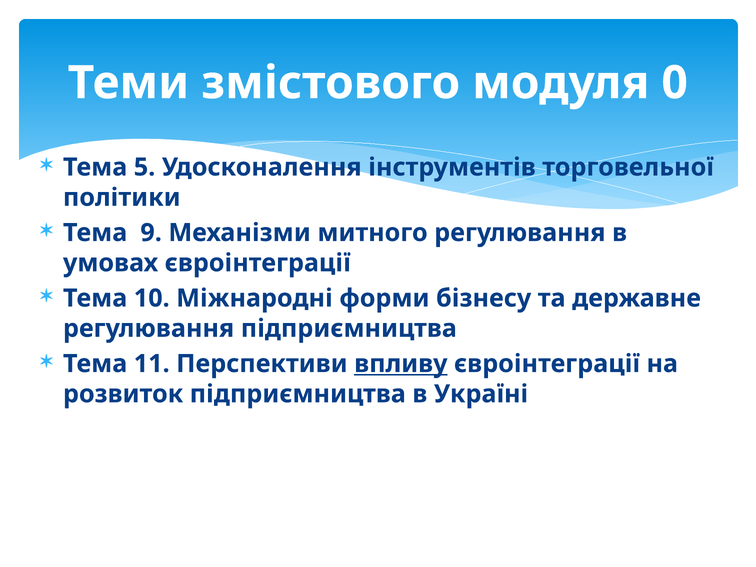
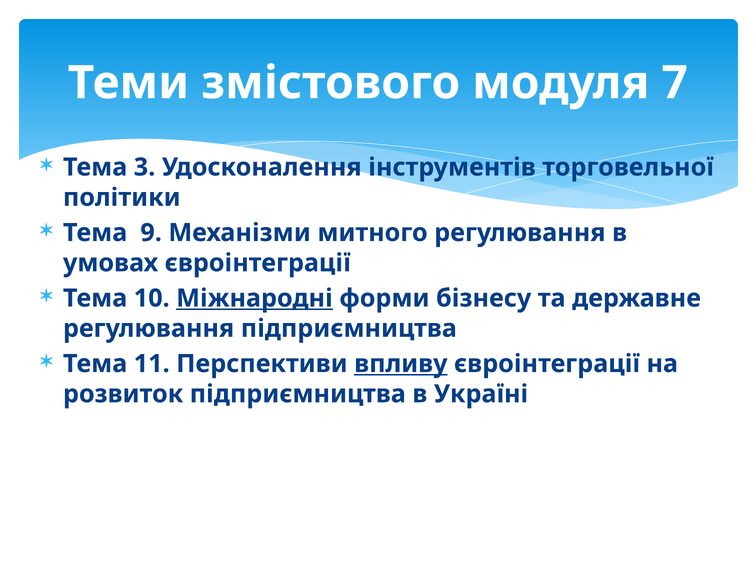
0: 0 -> 7
5: 5 -> 3
Міжнародні underline: none -> present
